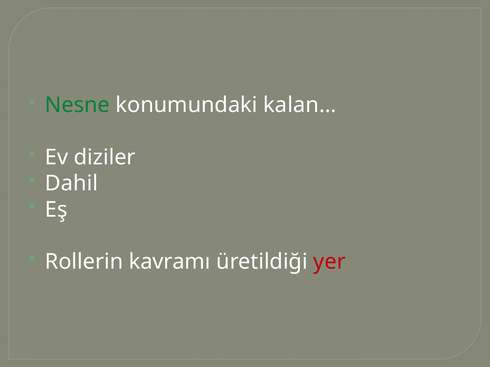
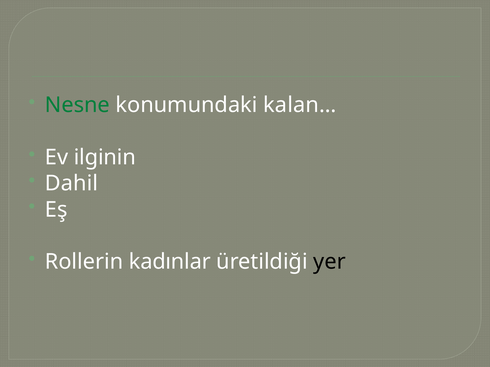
diziler: diziler -> ilginin
kavramı: kavramı -> kadınlar
yer colour: red -> black
